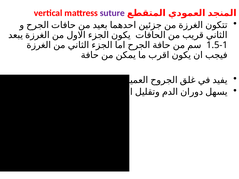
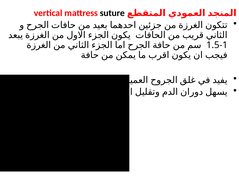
suture colour: purple -> black
